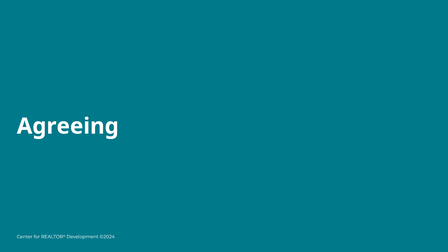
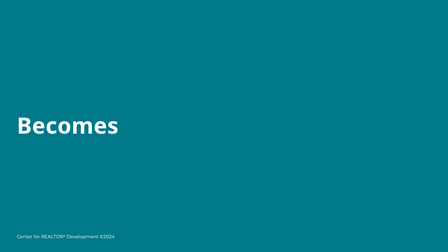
Agreeing: Agreeing -> Becomes
